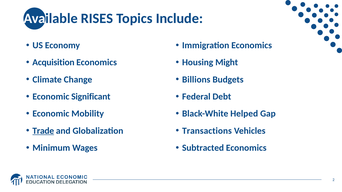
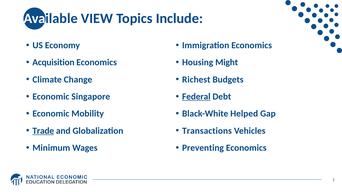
RISES: RISES -> VIEW
Billions: Billions -> Richest
Significant: Significant -> Singapore
Federal underline: none -> present
Subtracted: Subtracted -> Preventing
